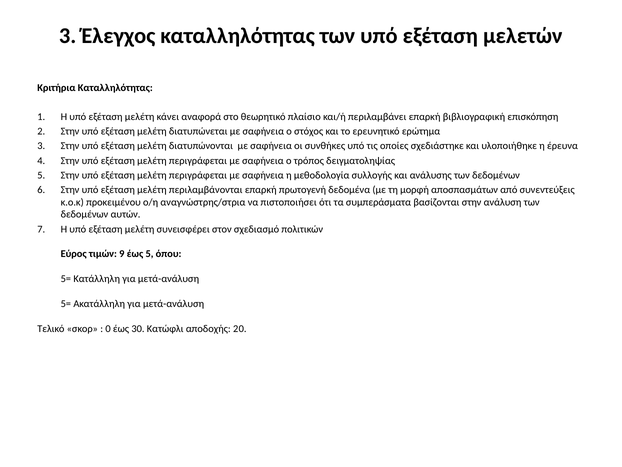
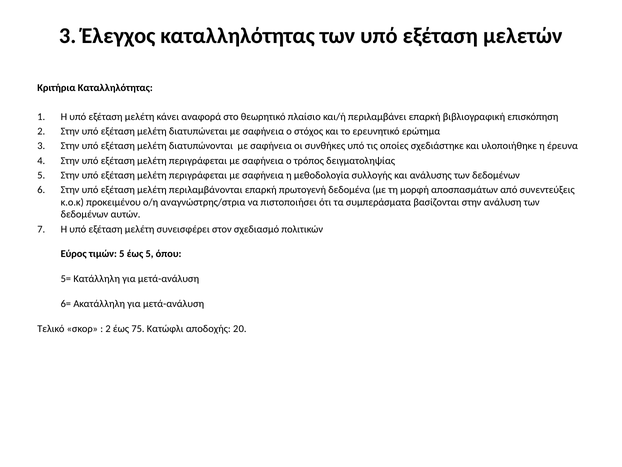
τιμών 9: 9 -> 5
5= at (66, 303): 5= -> 6=
0 at (108, 328): 0 -> 2
30: 30 -> 75
